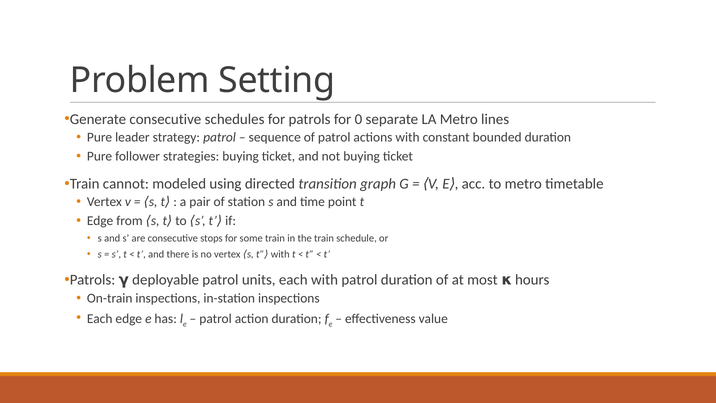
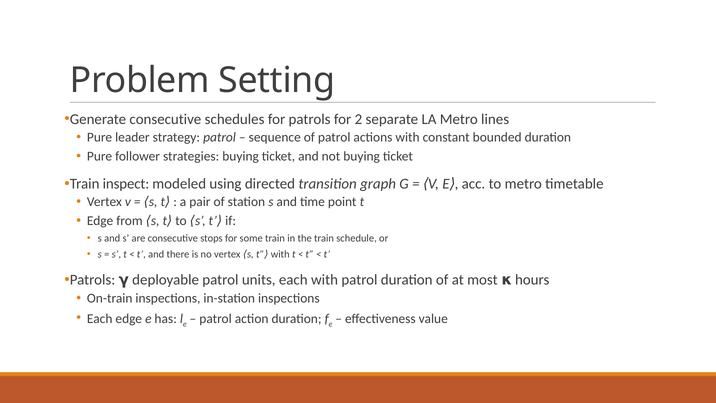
0: 0 -> 2
cannot: cannot -> inspect
